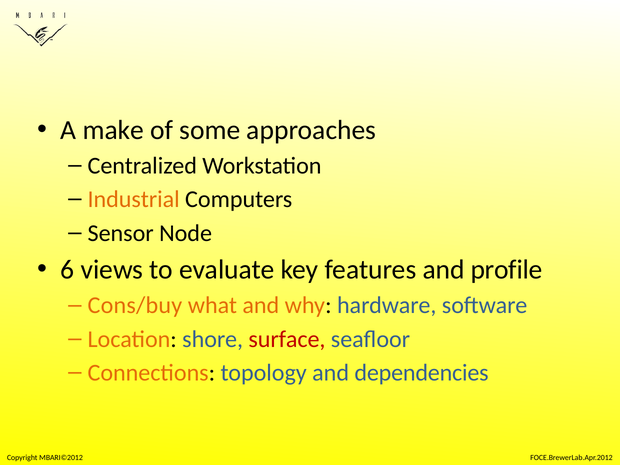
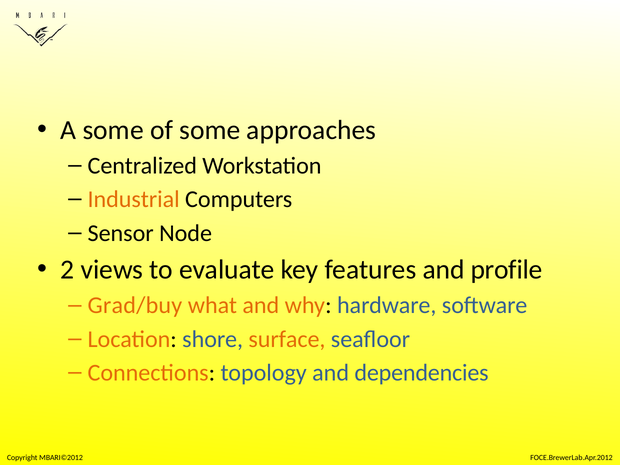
A make: make -> some
6: 6 -> 2
Cons/buy: Cons/buy -> Grad/buy
surface colour: red -> orange
